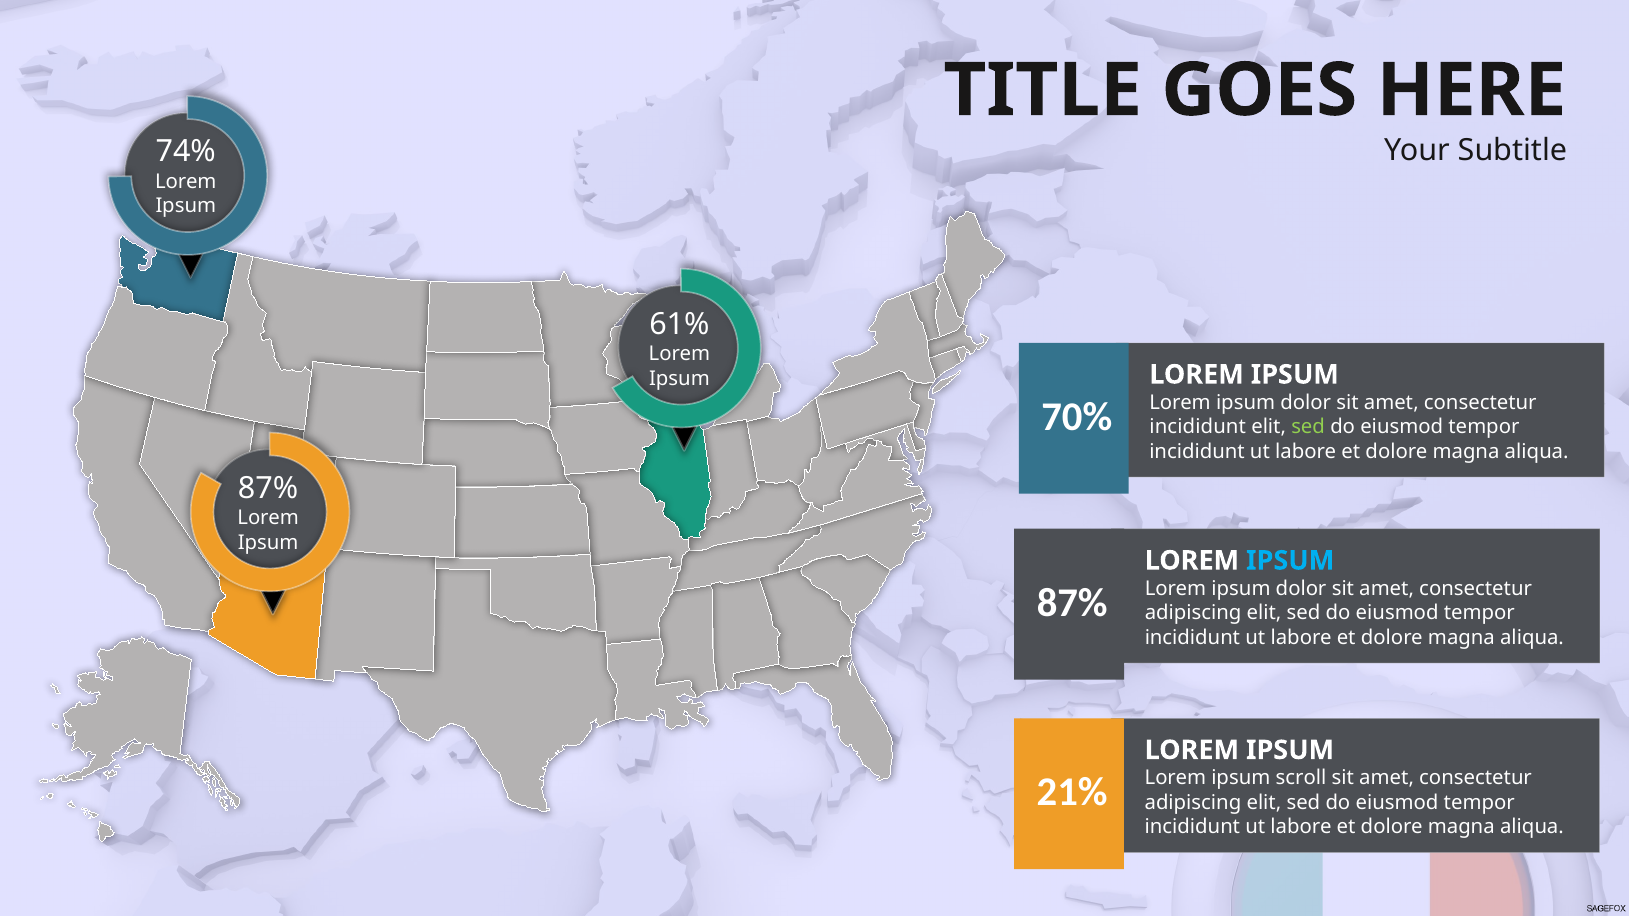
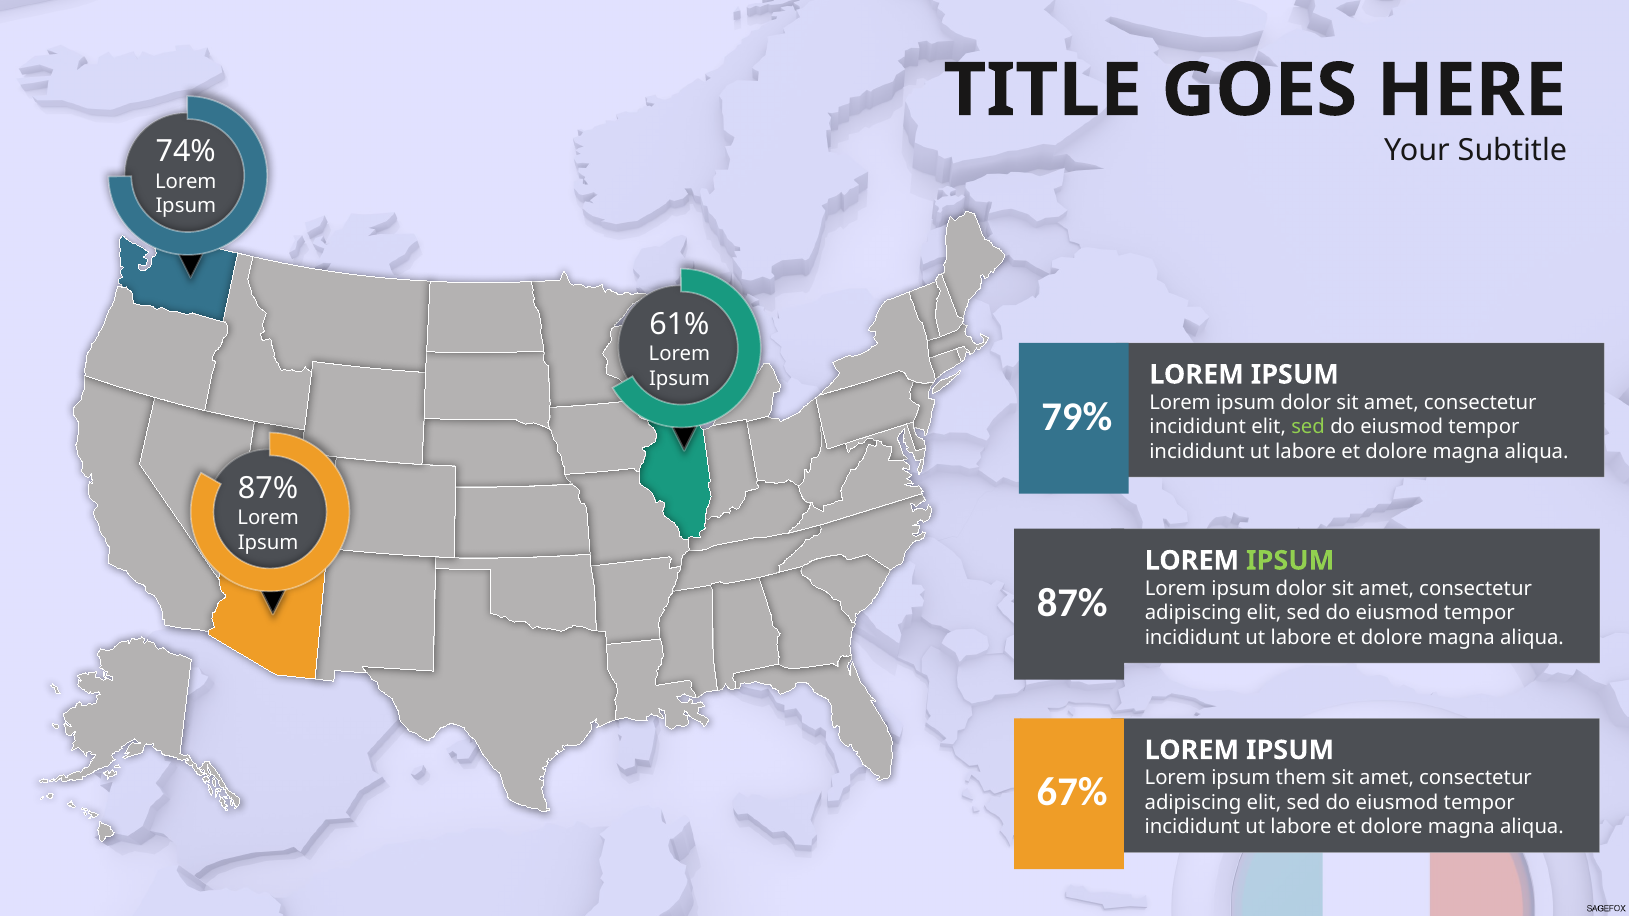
70%: 70% -> 79%
IPSUM at (1290, 561) colour: light blue -> light green
scroll: scroll -> them
21%: 21% -> 67%
